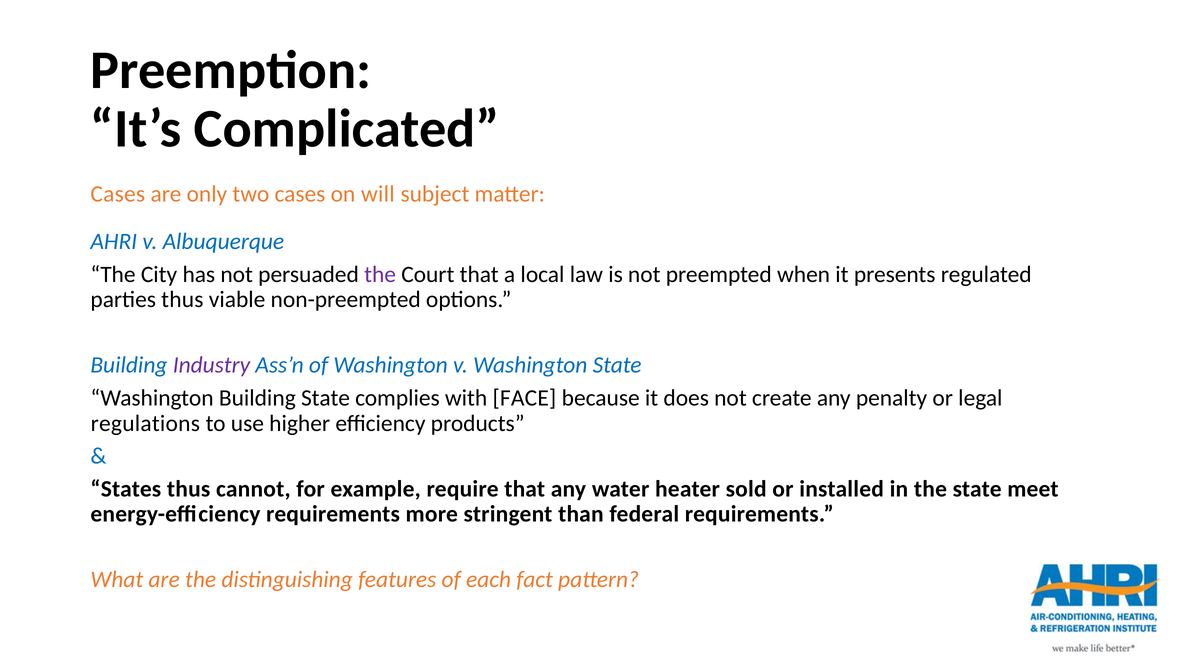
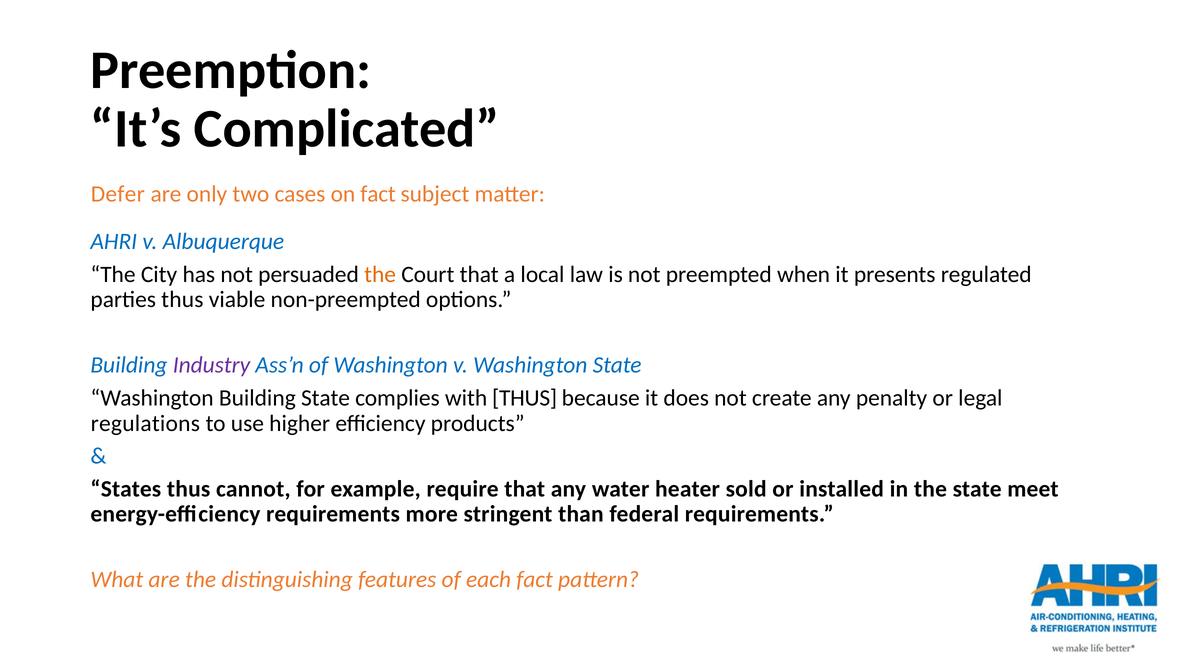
Cases at (118, 194): Cases -> Defer
on will: will -> fact
the at (380, 275) colour: purple -> orange
with FACE: FACE -> THUS
